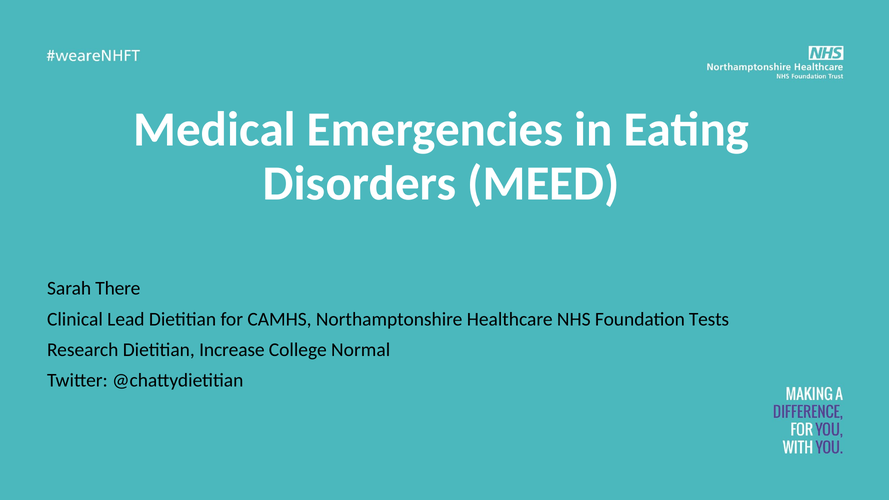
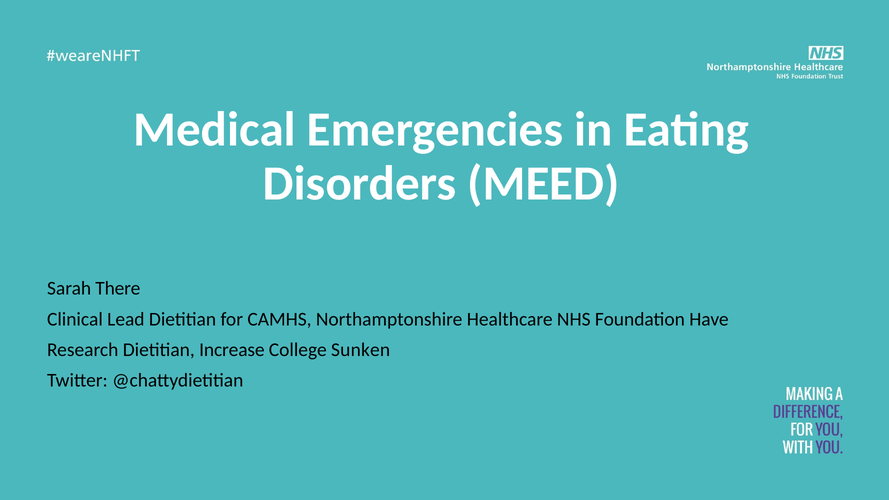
Tests: Tests -> Have
Normal: Normal -> Sunken
